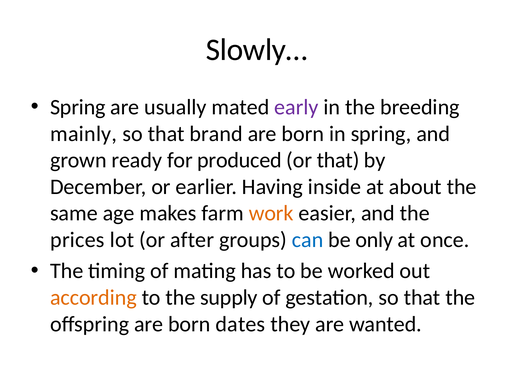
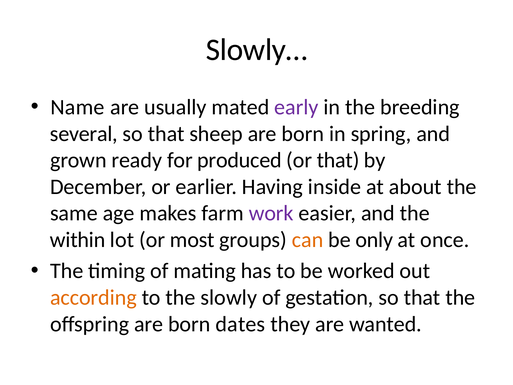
Spring at (78, 107): Spring -> Name
mainly: mainly -> several
brand: brand -> sheep
work colour: orange -> purple
prices: prices -> within
after: after -> most
can colour: blue -> orange
supply: supply -> slowly
